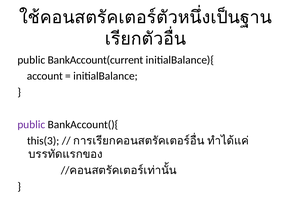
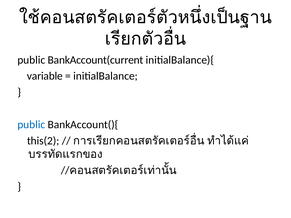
account: account -> variable
public at (31, 125) colour: purple -> blue
this(3: this(3 -> this(2
